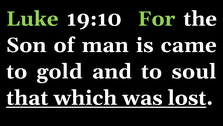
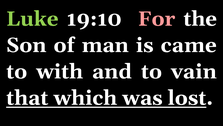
For colour: light green -> pink
gold: gold -> with
soul: soul -> vain
